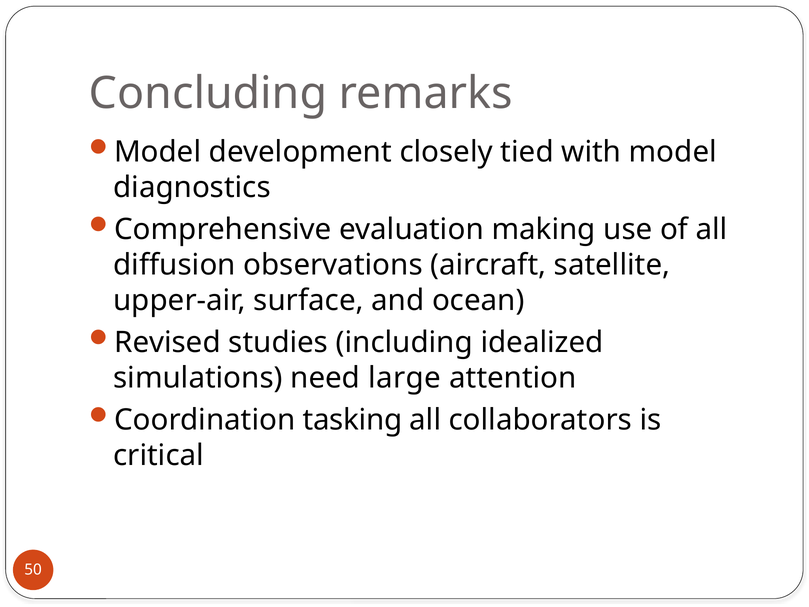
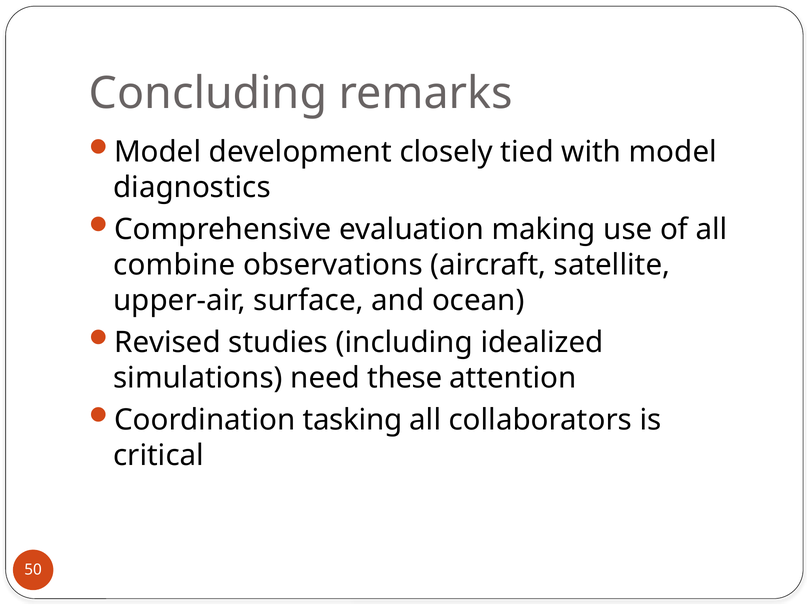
diffusion: diffusion -> combine
large: large -> these
